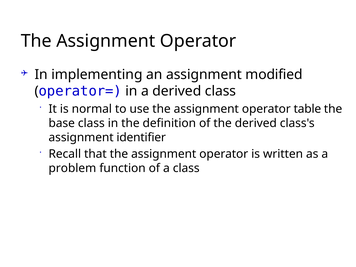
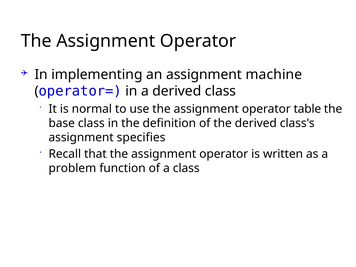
modified: modified -> machine
identifier: identifier -> specifies
